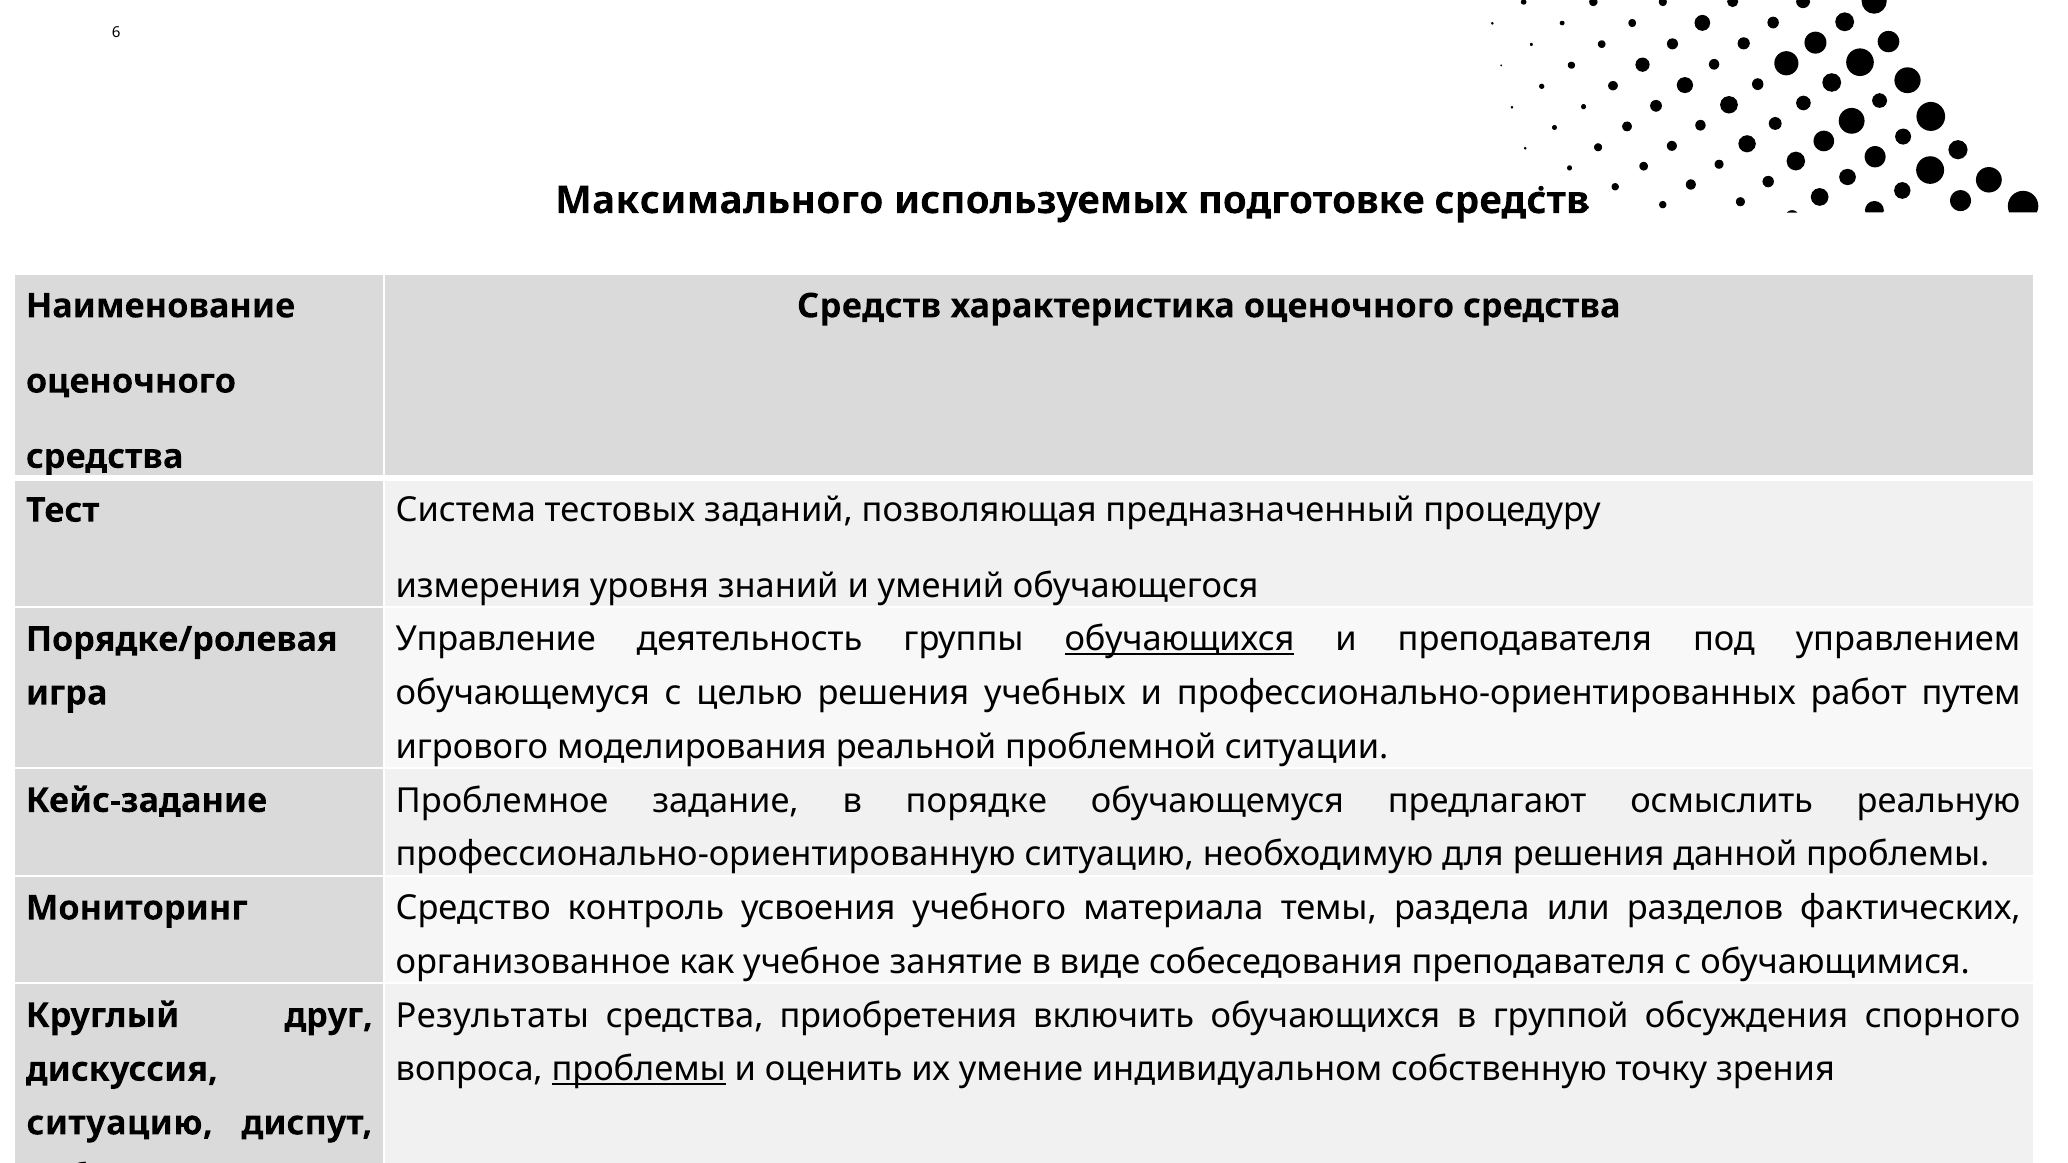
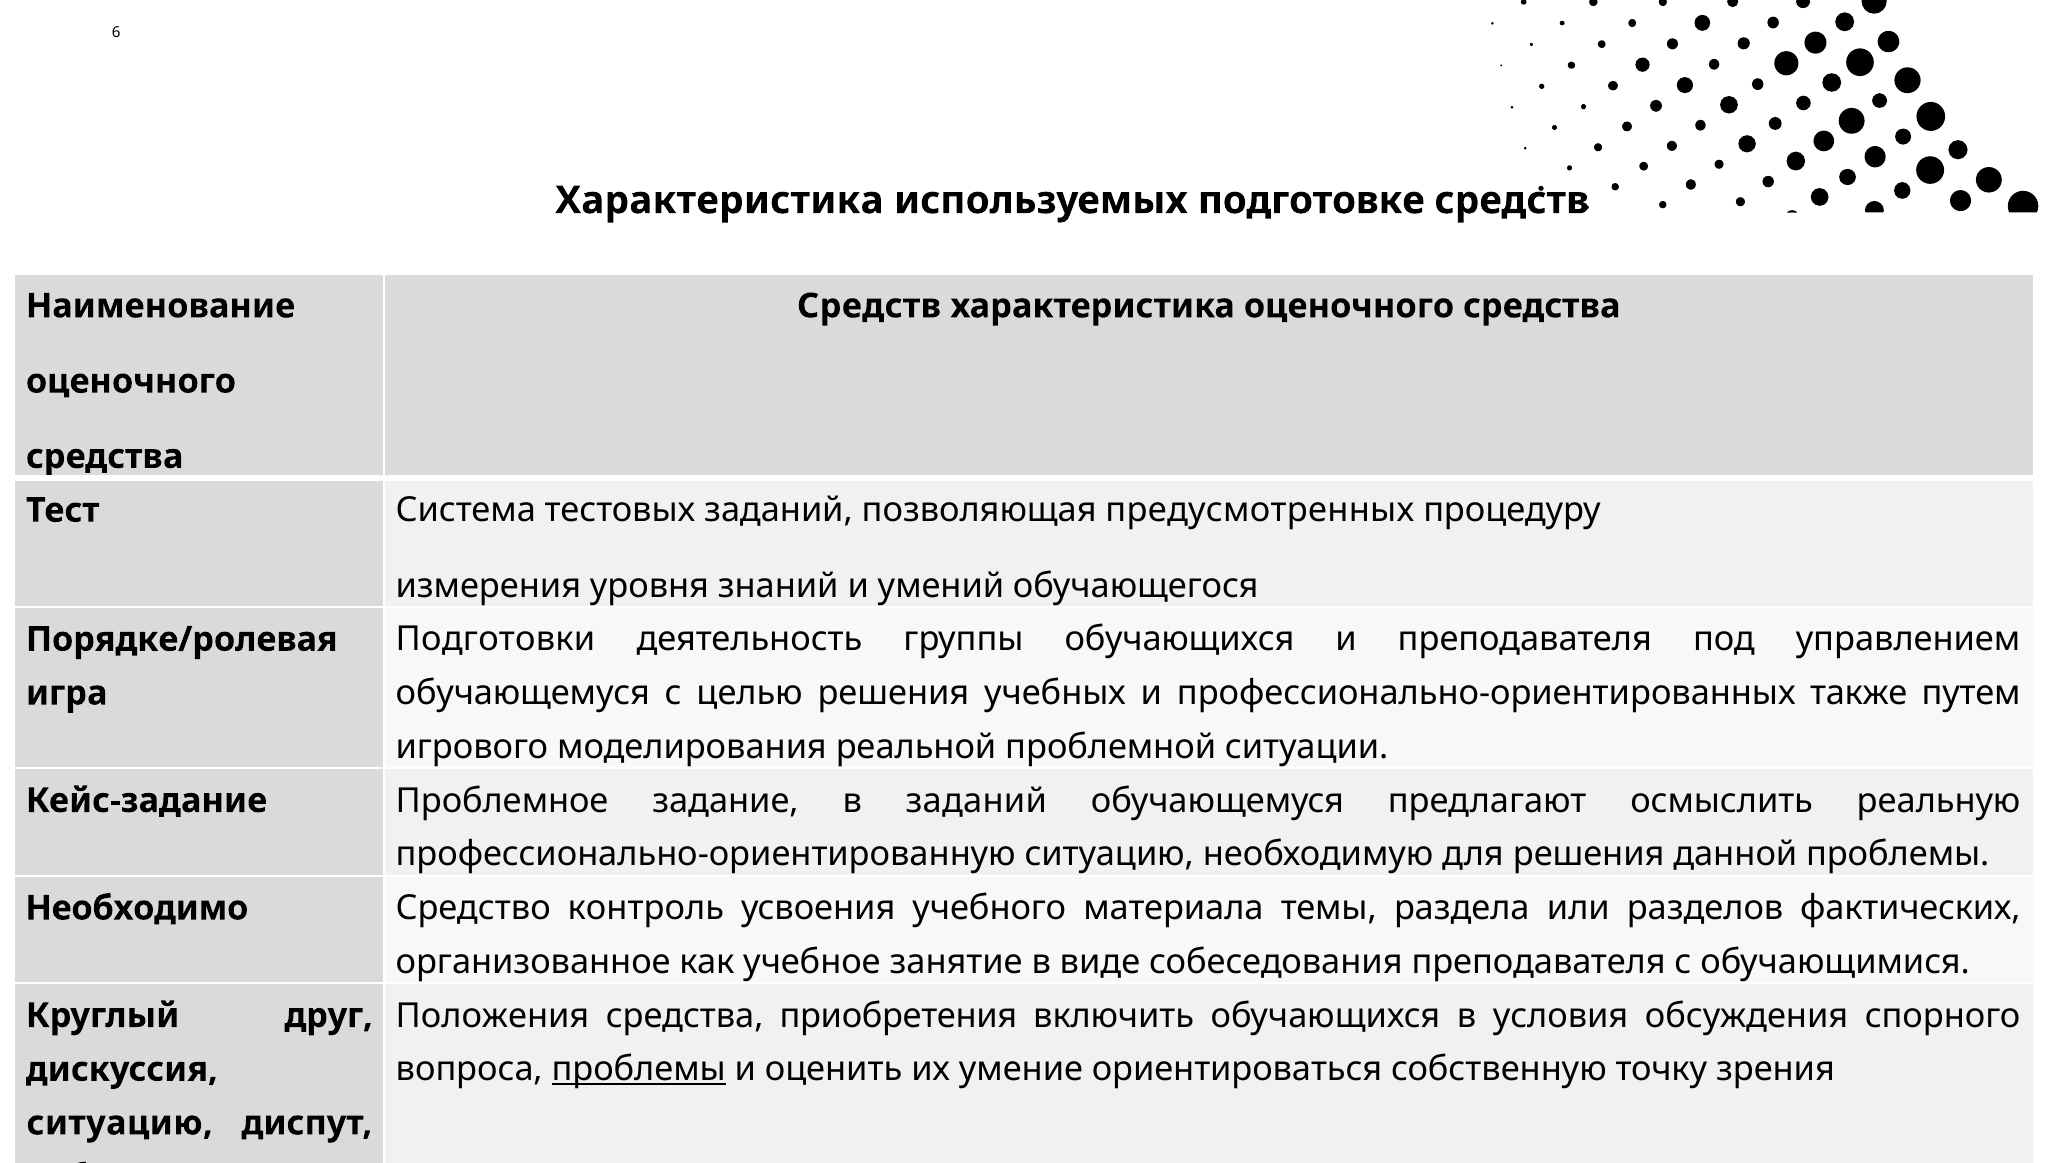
Максимального at (719, 200): Максимального -> Характеристика
предназначенный: предназначенный -> предусмотренных
Управление: Управление -> Подготовки
обучающихся at (1180, 640) underline: present -> none
профессионально-ориентированных работ: работ -> также
в порядке: порядке -> заданий
Мониторинг: Мониторинг -> Необходимо
Результаты: Результаты -> Положения
группой: группой -> условия
индивидуальном: индивидуальном -> ориентироваться
